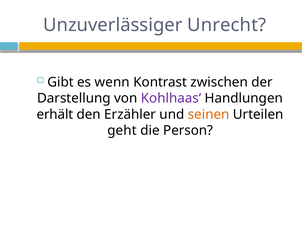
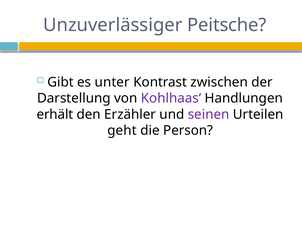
Unrecht: Unrecht -> Peitsche
wenn: wenn -> unter
seinen colour: orange -> purple
